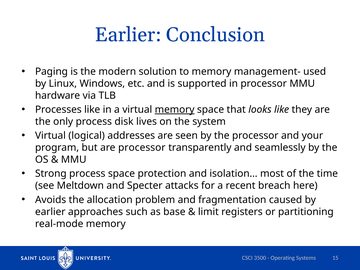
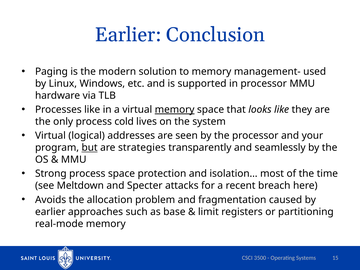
disk: disk -> cold
but underline: none -> present
are processor: processor -> strategies
